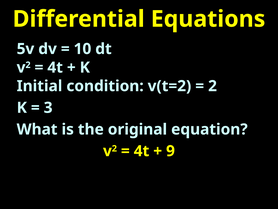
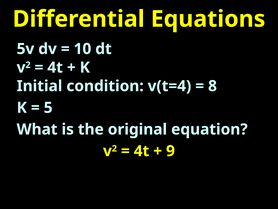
v(t=2: v(t=2 -> v(t=4
2 at (213, 86): 2 -> 8
3: 3 -> 5
